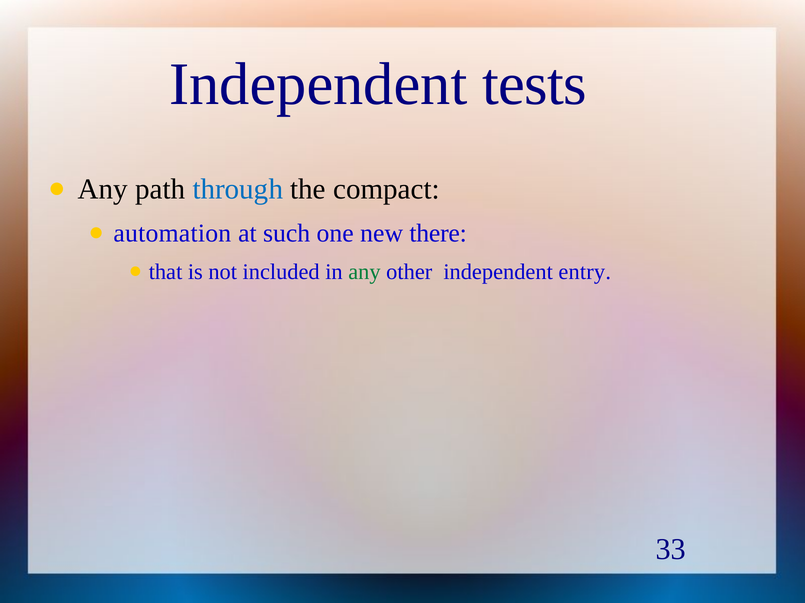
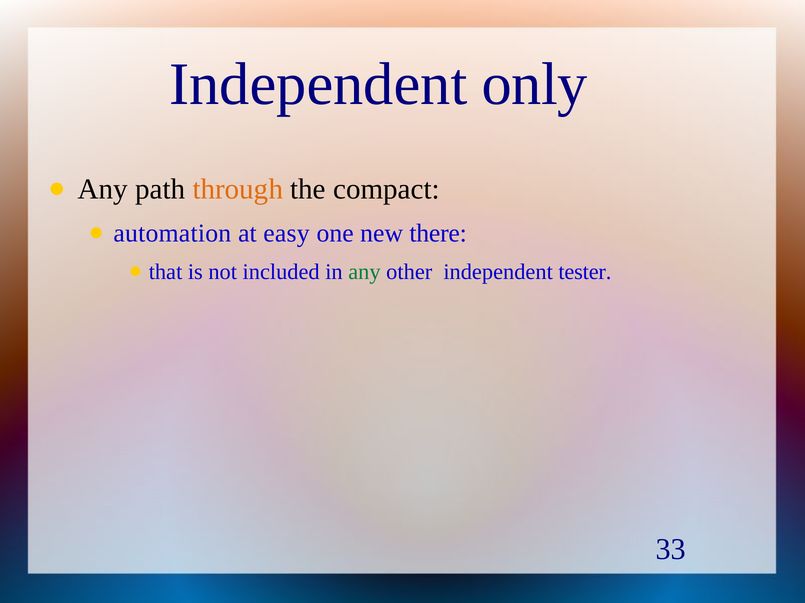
tests: tests -> only
through colour: blue -> orange
such: such -> easy
entry: entry -> tester
